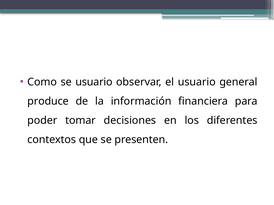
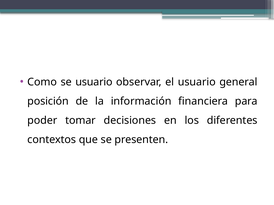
produce: produce -> posición
